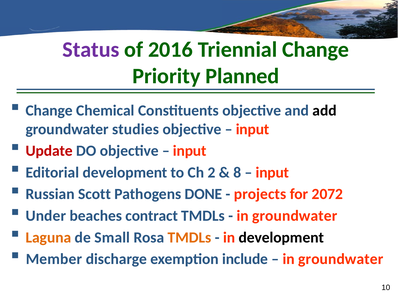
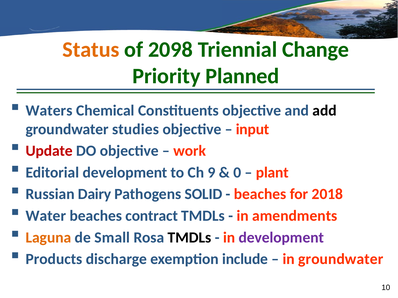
Status colour: purple -> orange
2016: 2016 -> 2098
Change at (49, 111): Change -> Waters
input at (190, 151): input -> work
2: 2 -> 9
8: 8 -> 0
input at (272, 173): input -> plant
Scott: Scott -> Dairy
DONE: DONE -> SOLID
projects at (260, 194): projects -> beaches
2072: 2072 -> 2018
Under: Under -> Water
groundwater at (295, 216): groundwater -> amendments
TMDLs at (190, 238) colour: orange -> black
development at (281, 238) colour: black -> purple
Member: Member -> Products
